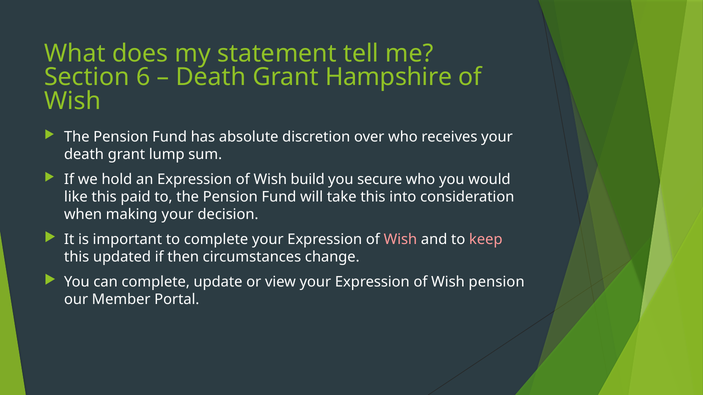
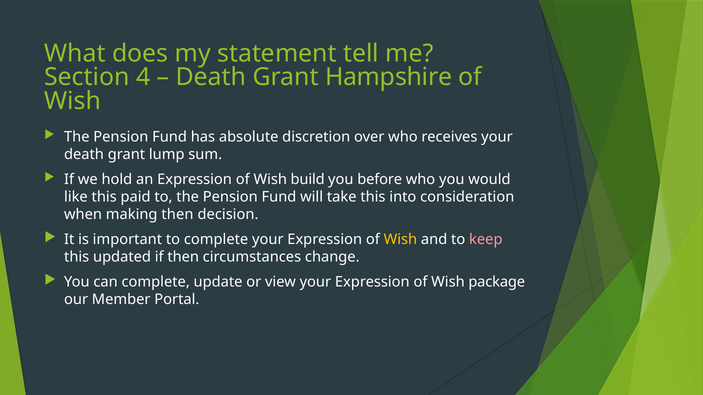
6: 6 -> 4
secure: secure -> before
making your: your -> then
Wish at (400, 240) colour: pink -> yellow
Wish pension: pension -> package
